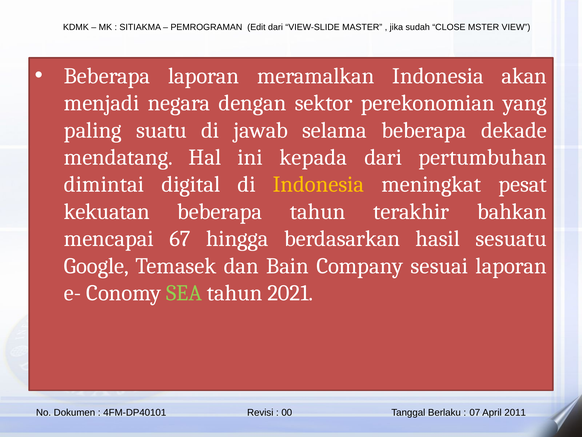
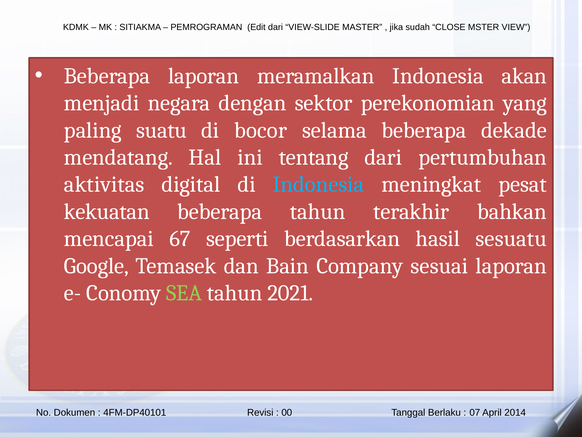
jawab: jawab -> bocor
kepada: kepada -> tentang
dimintai: dimintai -> aktivitas
Indonesia at (318, 184) colour: yellow -> light blue
hingga: hingga -> seperti
2011: 2011 -> 2014
